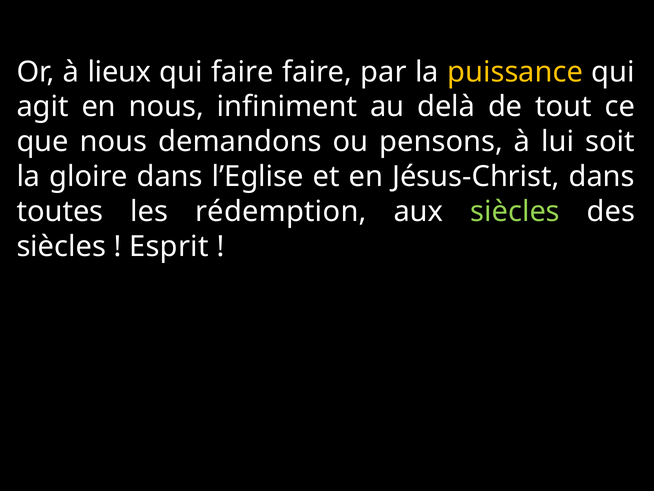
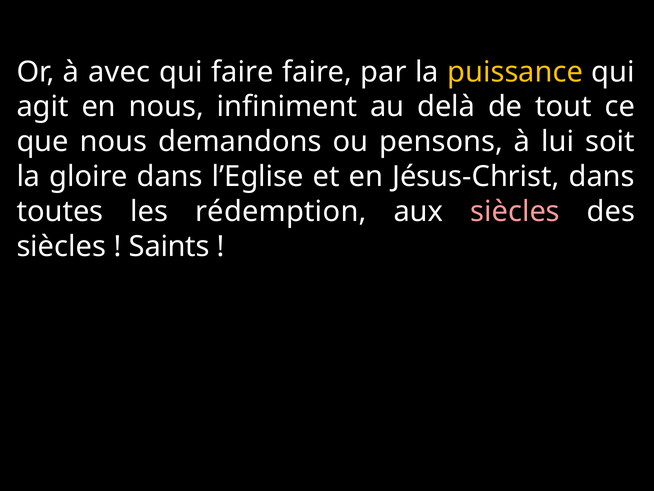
lieux: lieux -> avec
siècles at (515, 211) colour: light green -> pink
Esprit: Esprit -> Saints
